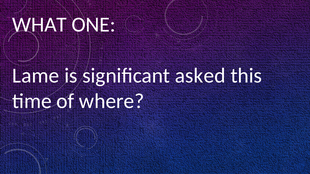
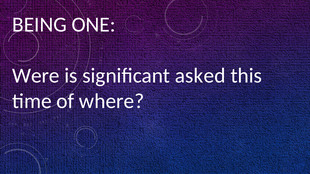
WHAT: WHAT -> BEING
Lame: Lame -> Were
